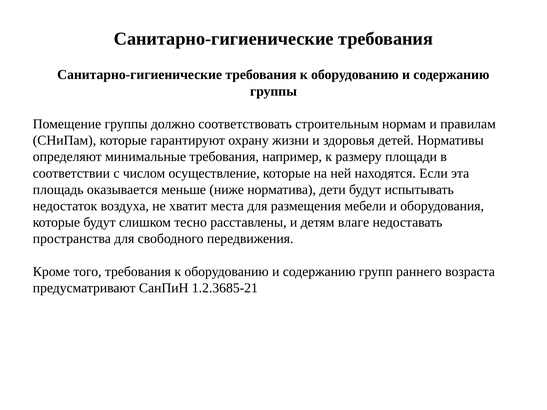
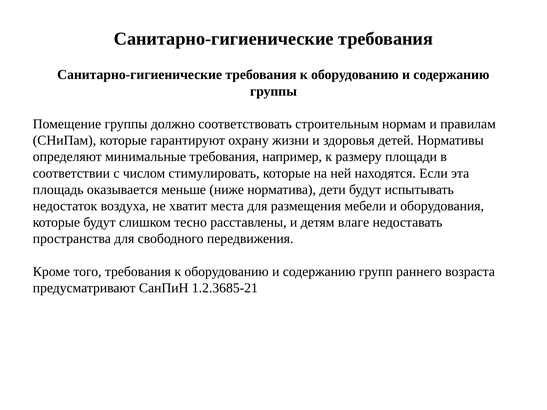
осуществление: осуществление -> стимулировать
